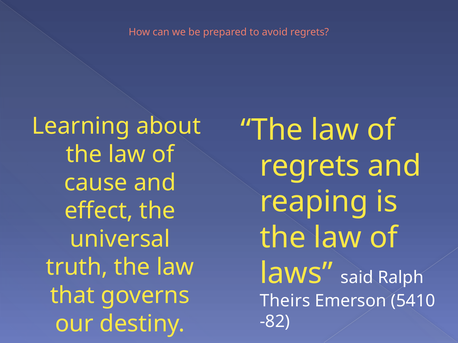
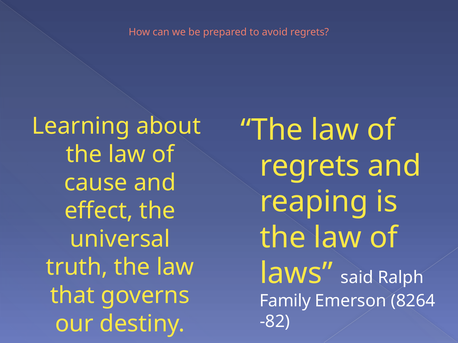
Theirs: Theirs -> Family
5410: 5410 -> 8264
